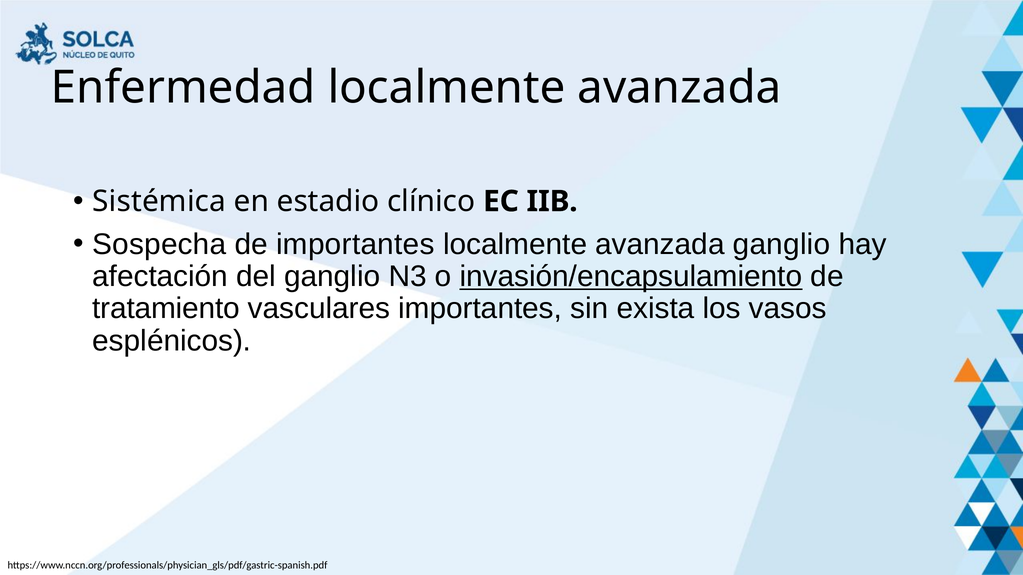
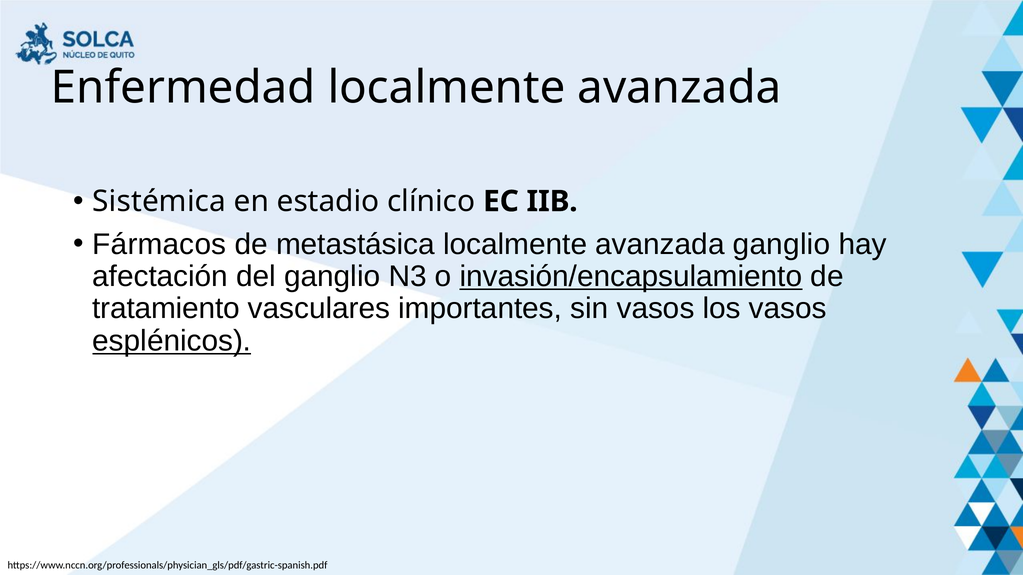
Sospecha: Sospecha -> Fármacos
de importantes: importantes -> metastásica
sin exista: exista -> vasos
esplénicos underline: none -> present
